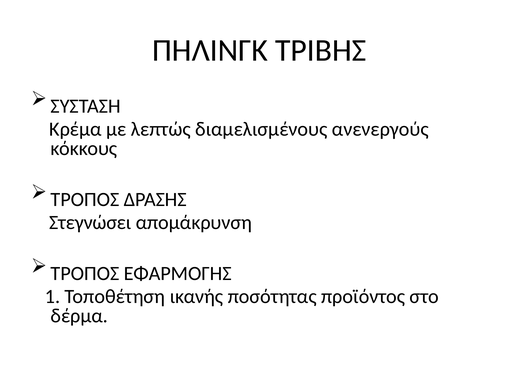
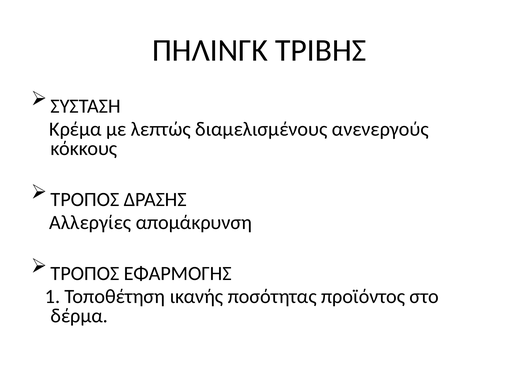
Στεγνώσει: Στεγνώσει -> Αλλεργίες
